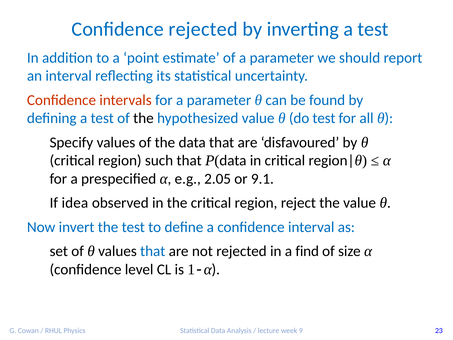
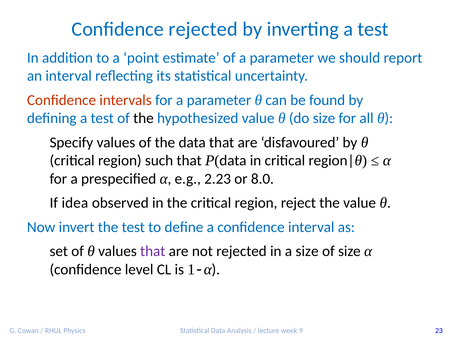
do test: test -> size
2.05: 2.05 -> 2.23
9.1: 9.1 -> 8.0
that at (153, 251) colour: blue -> purple
a find: find -> size
